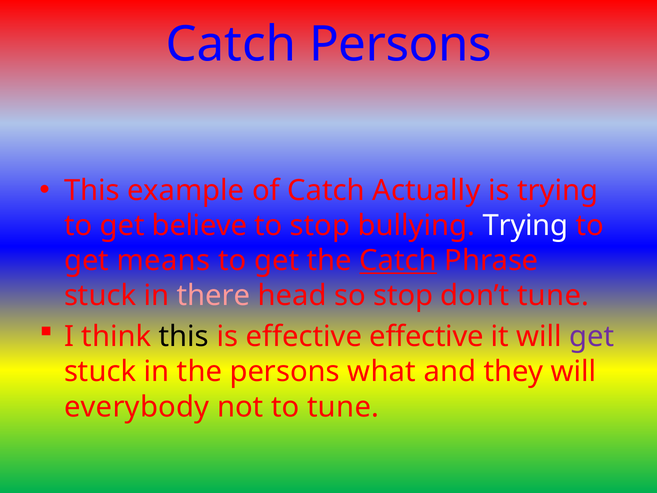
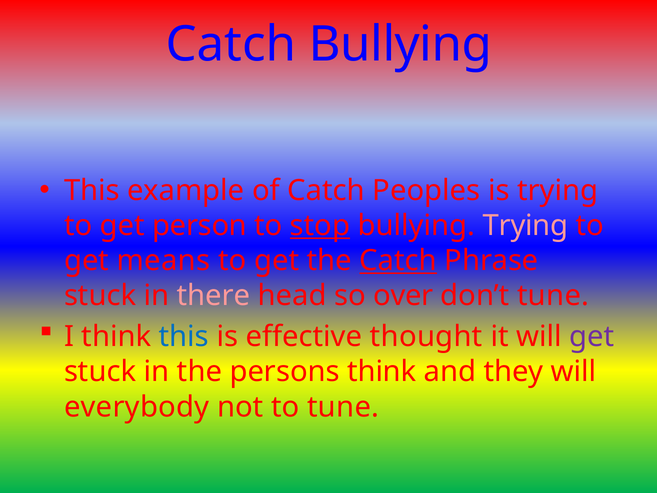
Catch Persons: Persons -> Bullying
Actually: Actually -> Peoples
believe: believe -> person
stop at (320, 226) underline: none -> present
Trying at (525, 226) colour: white -> pink
so stop: stop -> over
this at (184, 337) colour: black -> blue
effective effective: effective -> thought
persons what: what -> think
